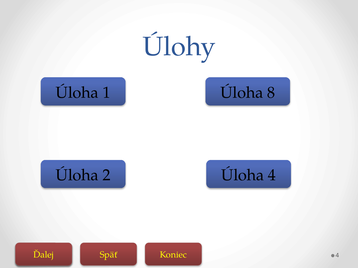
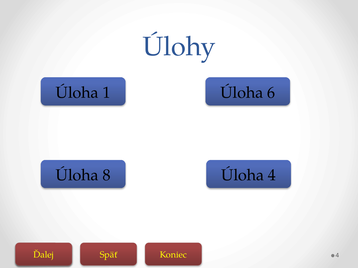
8: 8 -> 6
2: 2 -> 8
